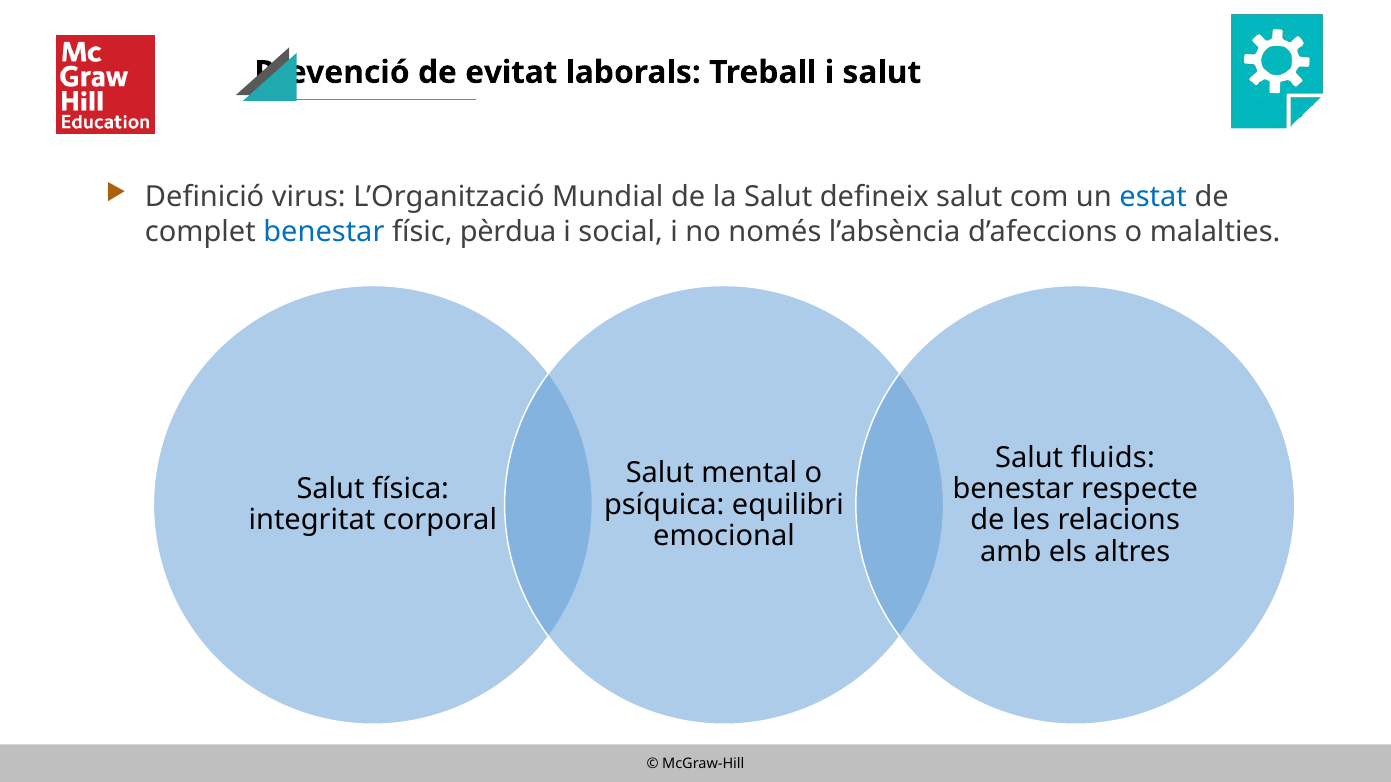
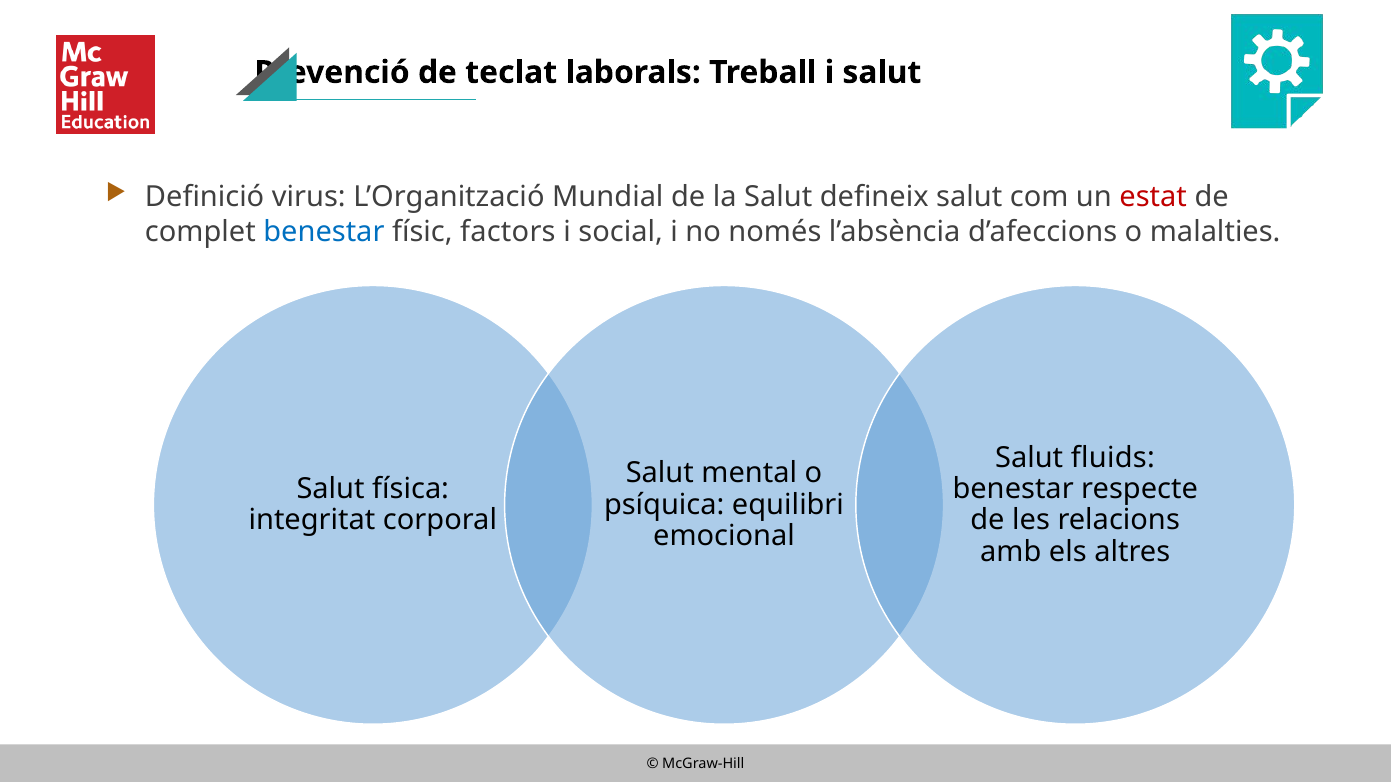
evitat: evitat -> teclat
estat colour: blue -> red
pèrdua: pèrdua -> factors
